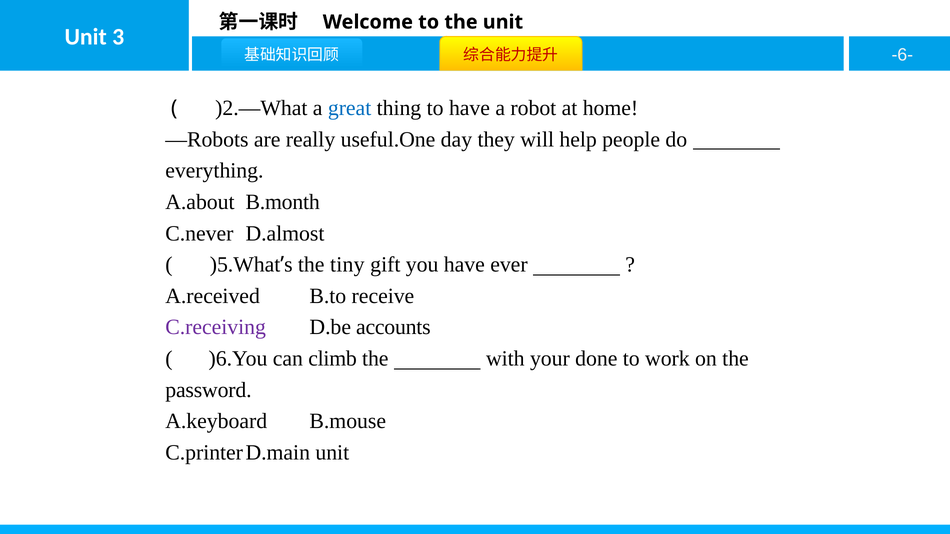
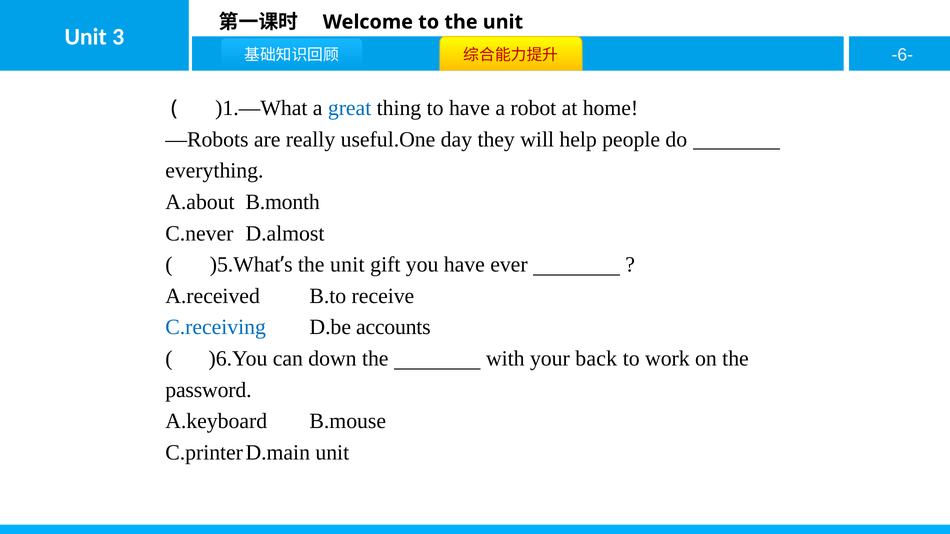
)2.—What: )2.—What -> )1.—What
tiny at (347, 265): tiny -> unit
C.receiving colour: purple -> blue
climb: climb -> down
done: done -> back
